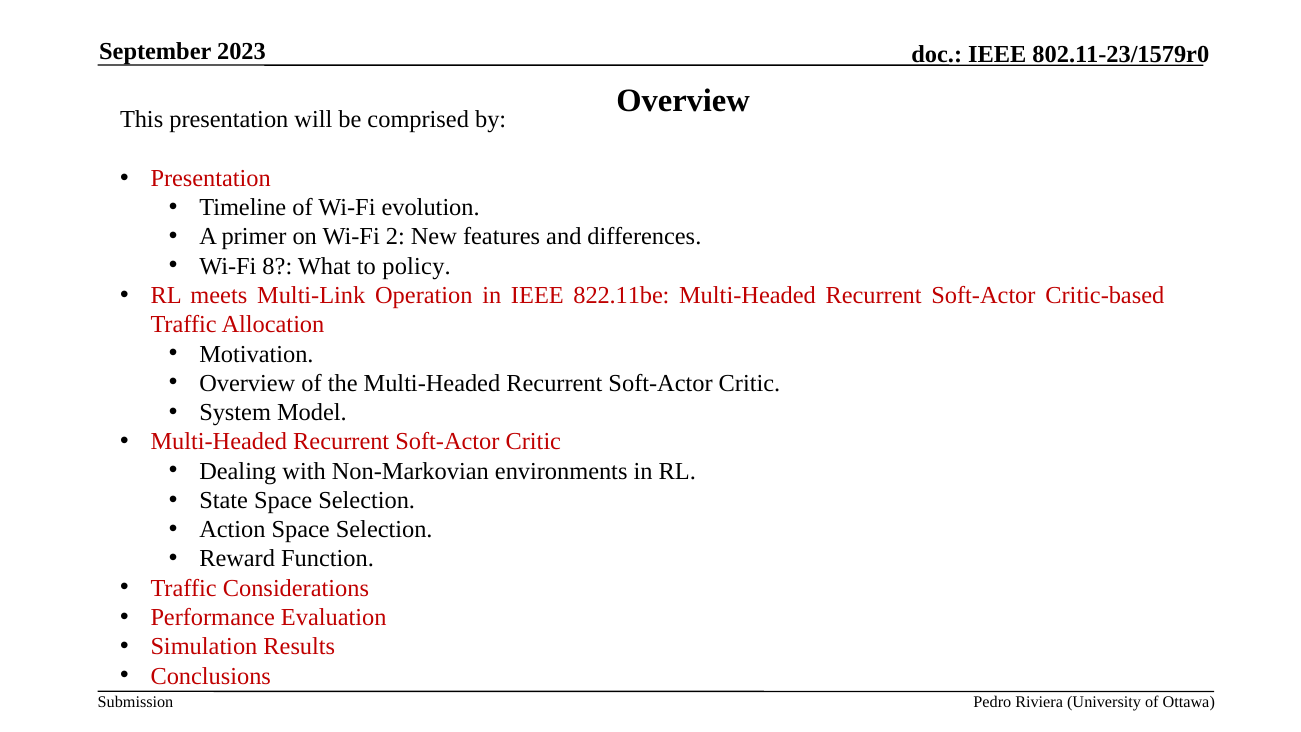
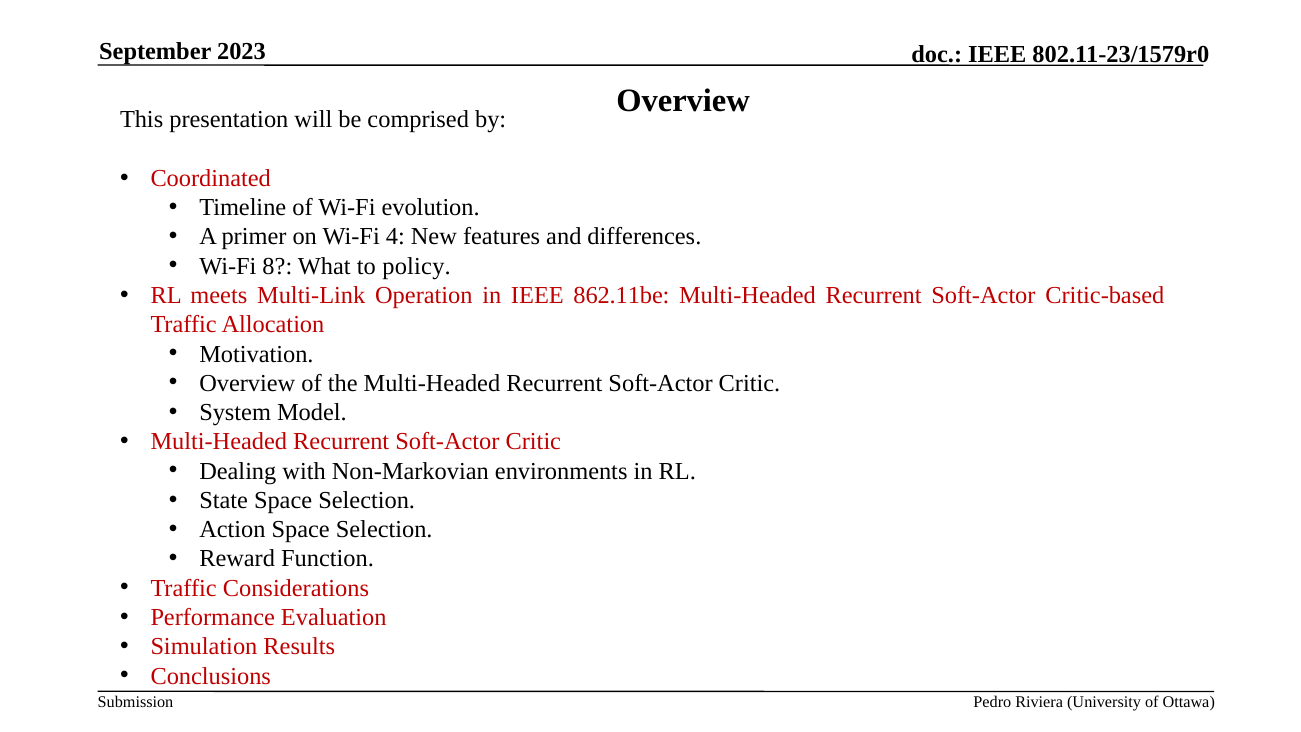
Presentation at (211, 178): Presentation -> Coordinated
2: 2 -> 4
822.11be: 822.11be -> 862.11be
